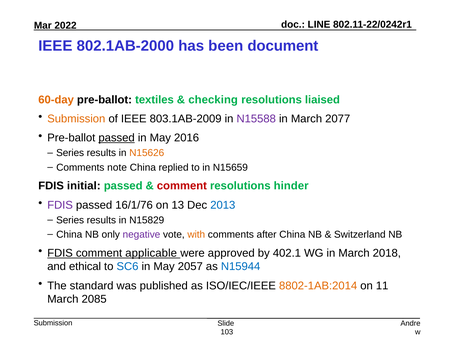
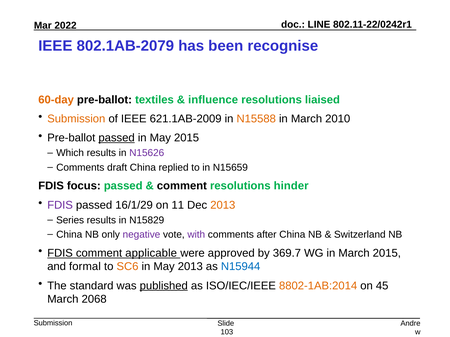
802.1AB-2000: 802.1AB-2000 -> 802.1AB-2079
document: document -> recognise
checking: checking -> influence
803.1AB-2009: 803.1AB-2009 -> 621.1AB-2009
N15588 colour: purple -> orange
2077: 2077 -> 2010
May 2016: 2016 -> 2015
Series at (70, 153): Series -> Which
N15626 colour: orange -> purple
note: note -> draft
initial: initial -> focus
comment at (182, 186) colour: red -> black
16/1/76: 16/1/76 -> 16/1/29
13: 13 -> 11
2013 at (223, 205) colour: blue -> orange
with colour: orange -> purple
402.1: 402.1 -> 369.7
March 2018: 2018 -> 2015
ethical: ethical -> formal
SC6 colour: blue -> orange
May 2057: 2057 -> 2013
published underline: none -> present
11: 11 -> 45
2085: 2085 -> 2068
